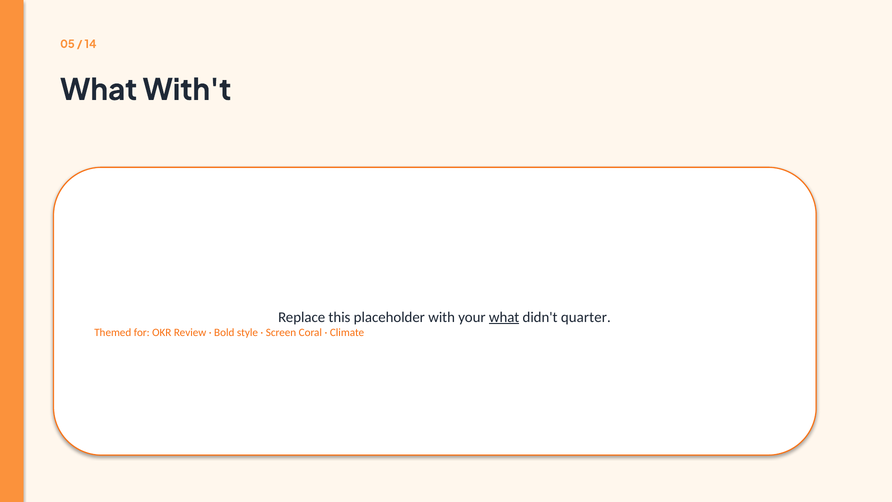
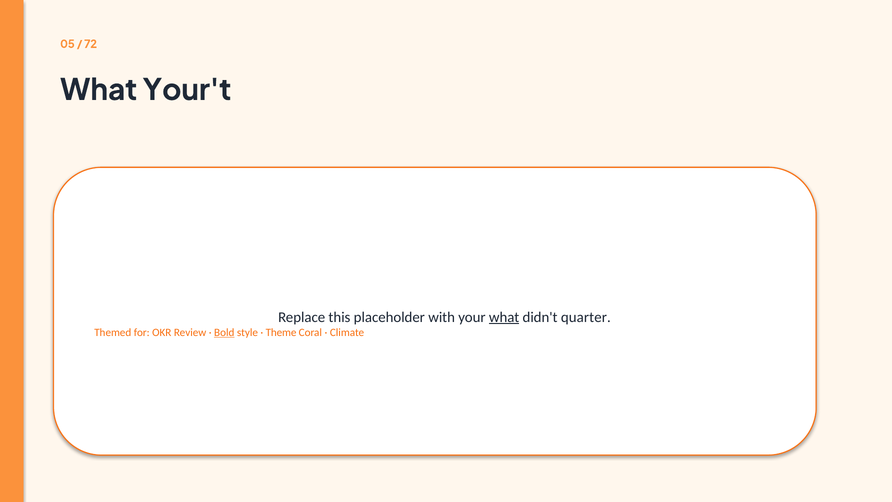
14: 14 -> 72
With't: With't -> Your't
Bold underline: none -> present
Screen: Screen -> Theme
